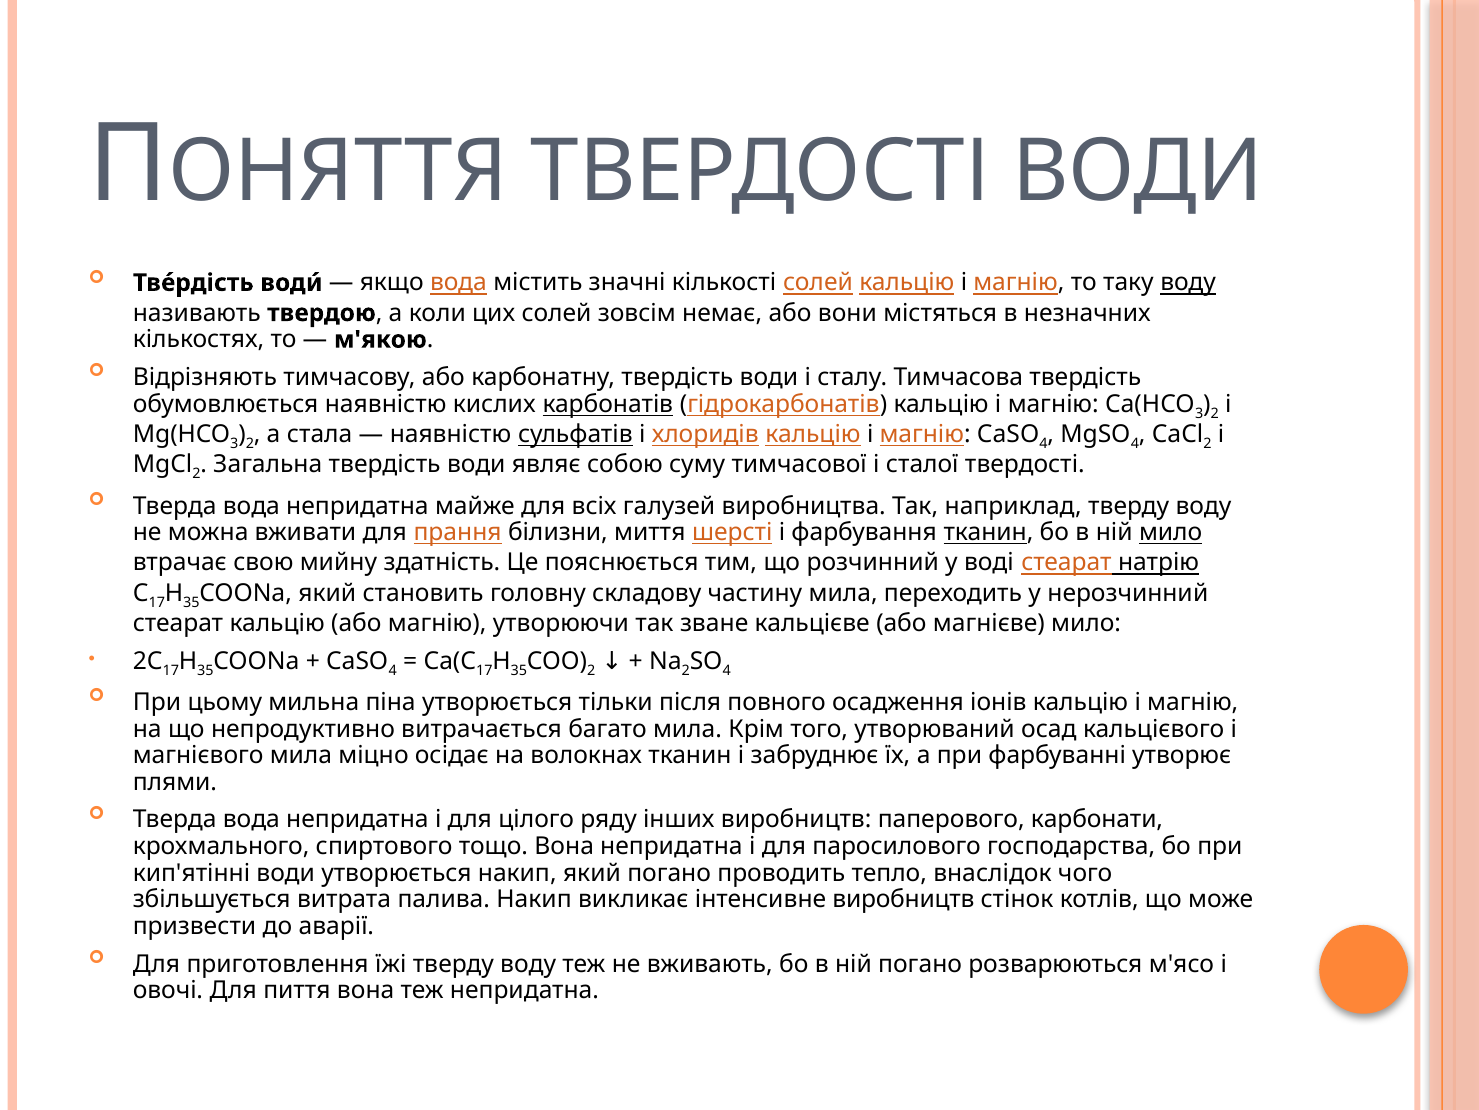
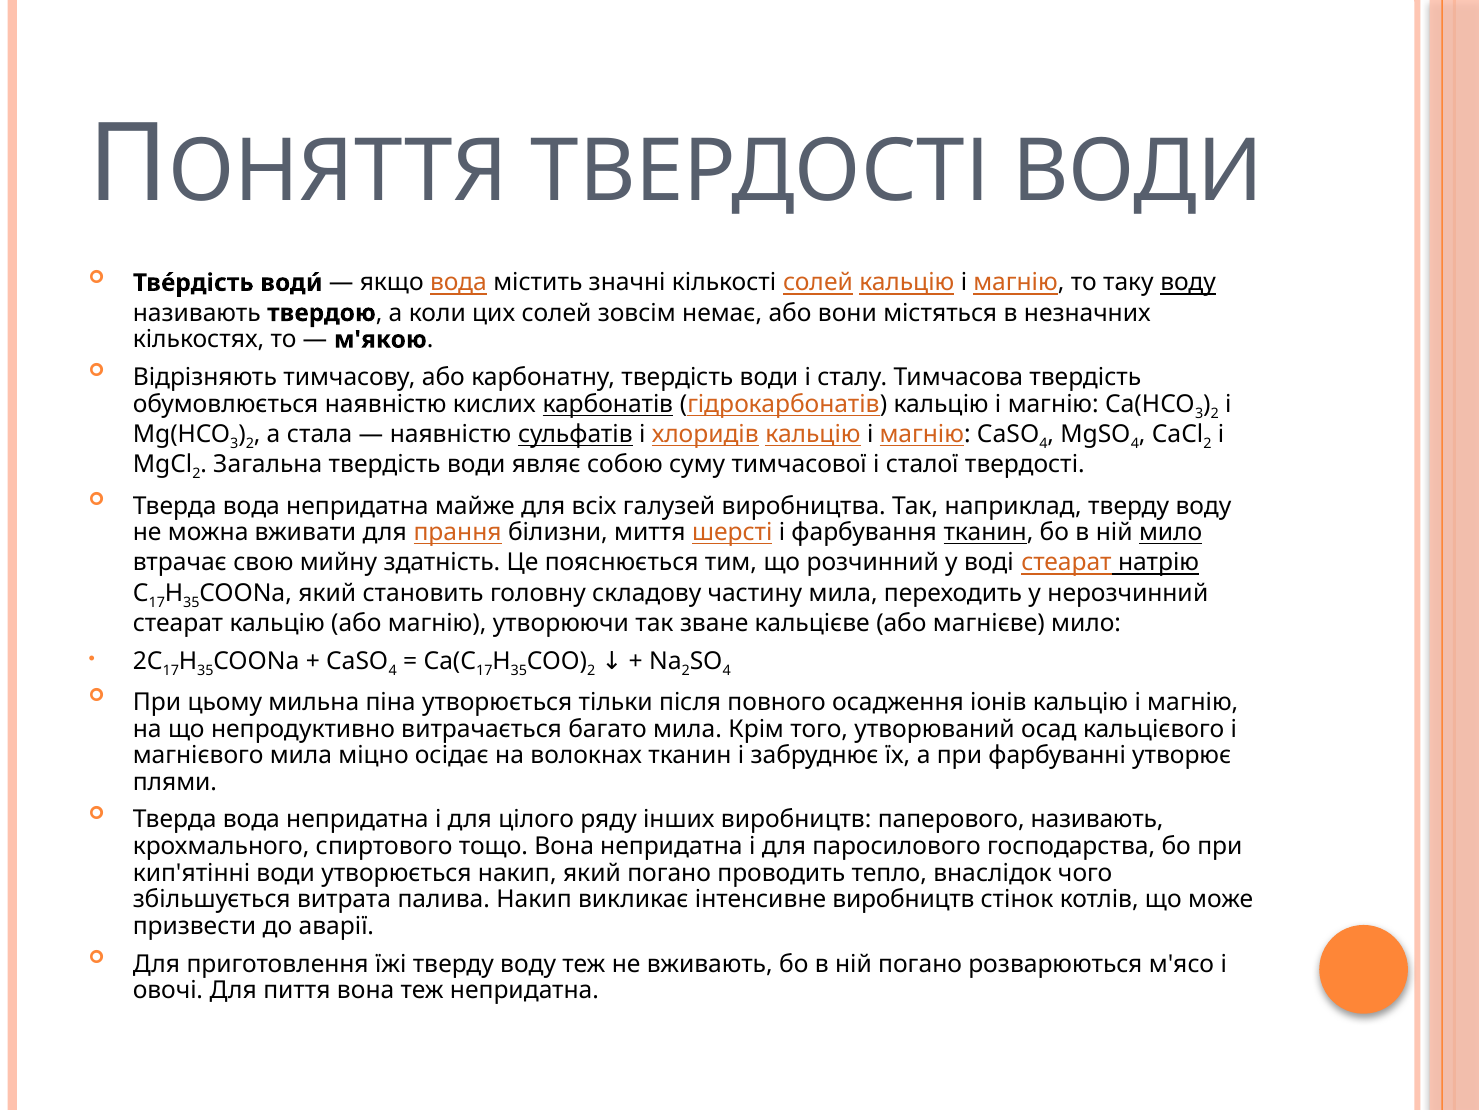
паперового карбонати: карбонати -> називають
